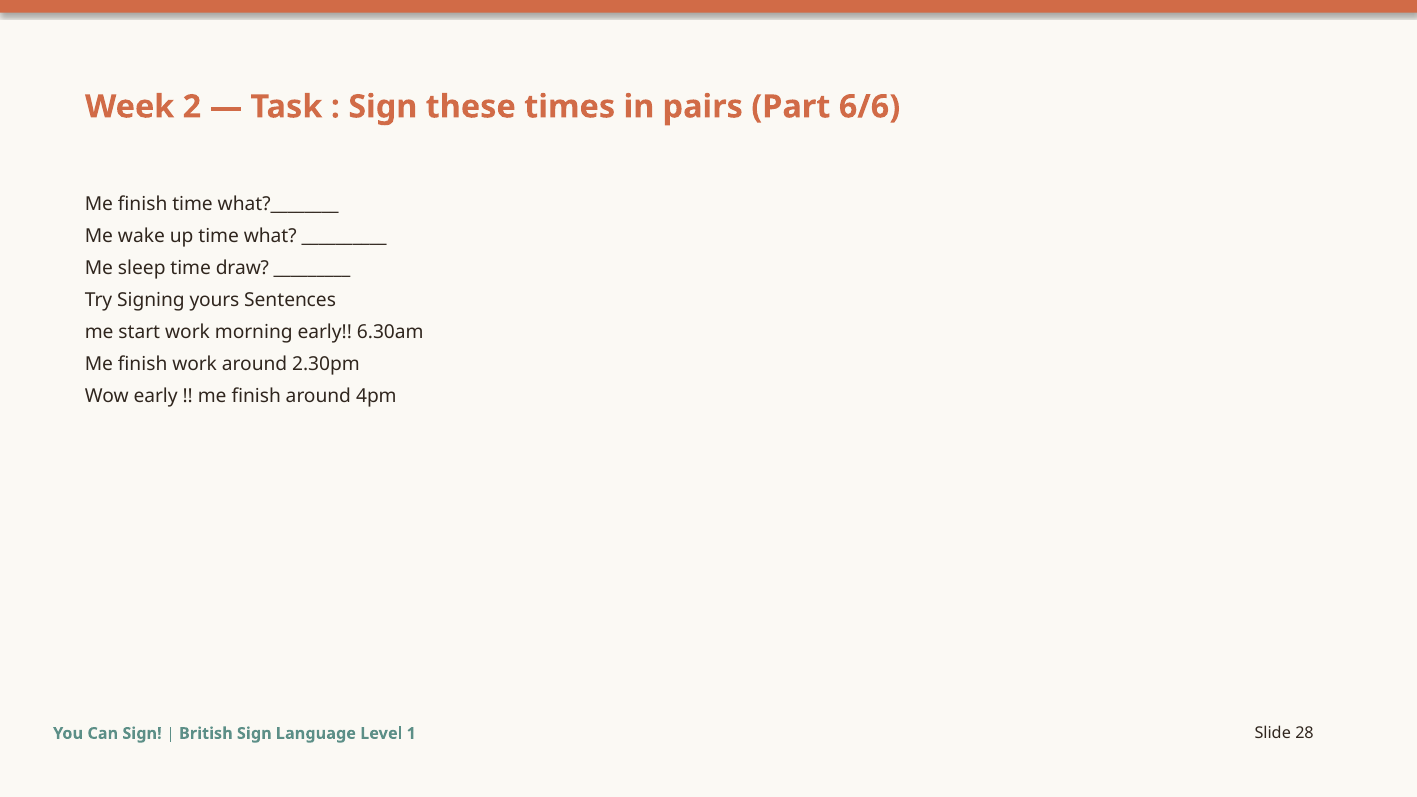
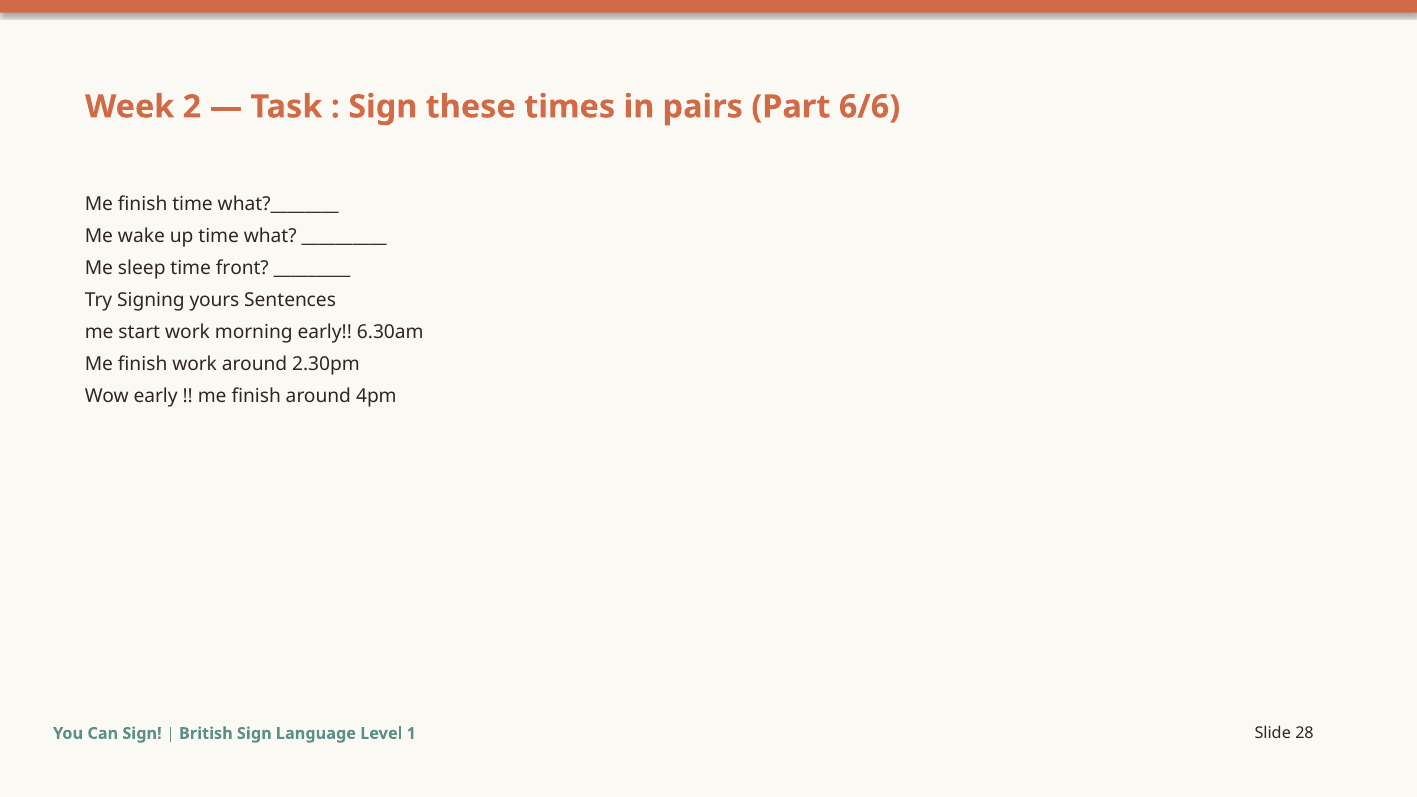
draw: draw -> front
